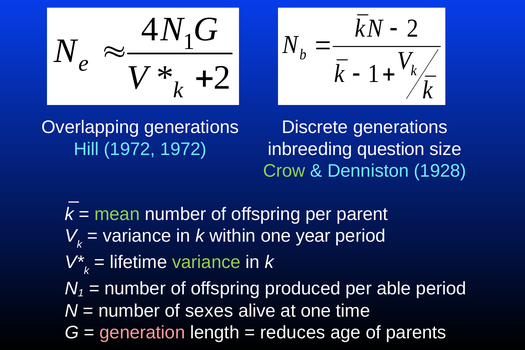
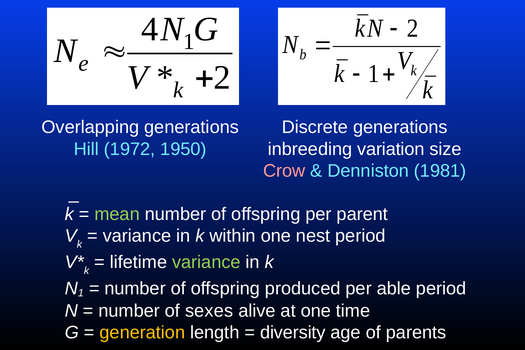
1972 1972: 1972 -> 1950
question: question -> variation
Crow colour: light green -> pink
1928: 1928 -> 1981
year: year -> nest
generation colour: pink -> yellow
reduces: reduces -> diversity
